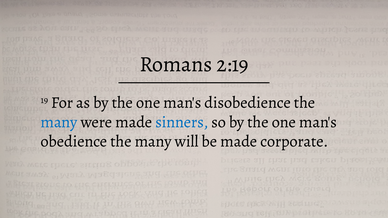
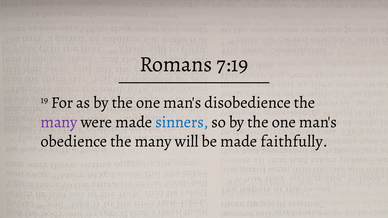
2:19: 2:19 -> 7:19
many at (59, 122) colour: blue -> purple
corporate: corporate -> faithfully
